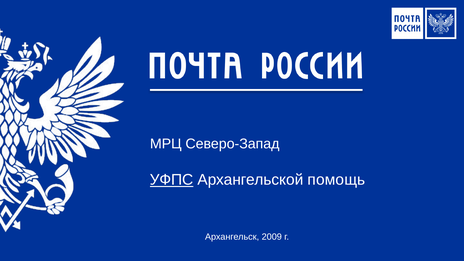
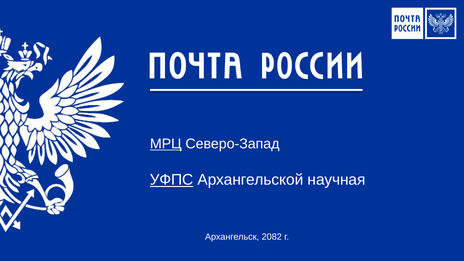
МРЦ underline: none -> present
помощь: помощь -> научная
2009: 2009 -> 2082
